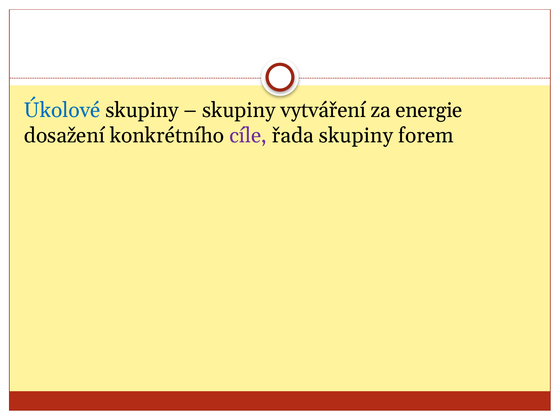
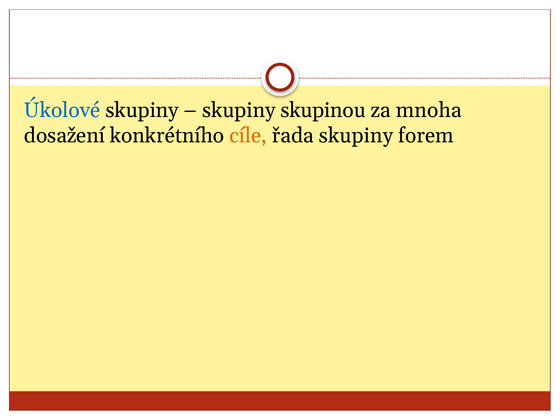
vytváření: vytváření -> skupinou
energie: energie -> mnoha
cíle colour: purple -> orange
